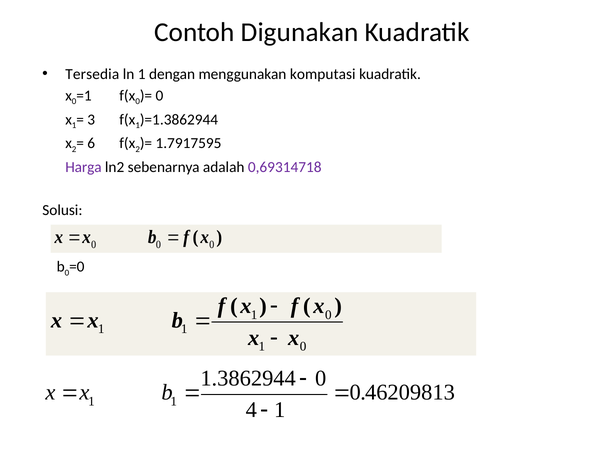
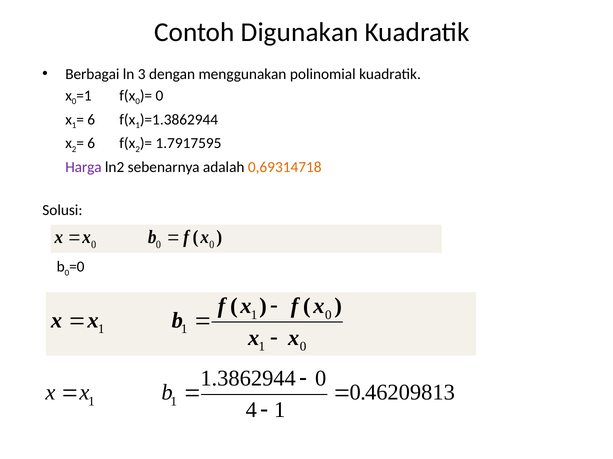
Tersedia: Tersedia -> Berbagai
ln 1: 1 -> 3
komputasi: komputasi -> polinomial
3 at (91, 120): 3 -> 6
0,69314718 colour: purple -> orange
